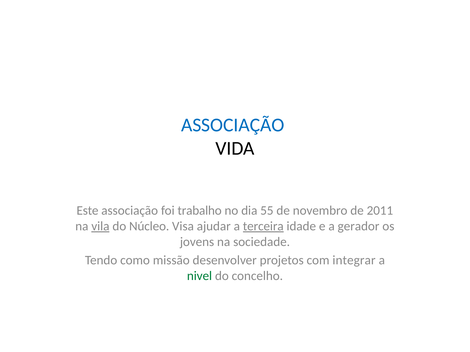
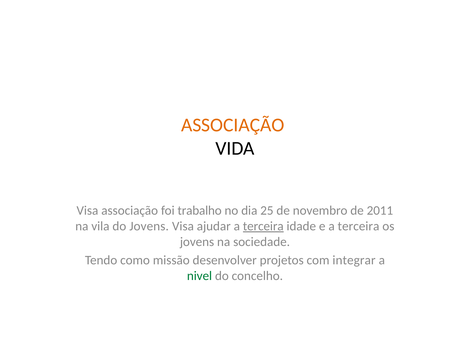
ASSOCIAÇÃO at (233, 125) colour: blue -> orange
Este at (88, 211): Este -> Visa
55: 55 -> 25
vila underline: present -> none
do Núcleo: Núcleo -> Jovens
e a gerador: gerador -> terceira
